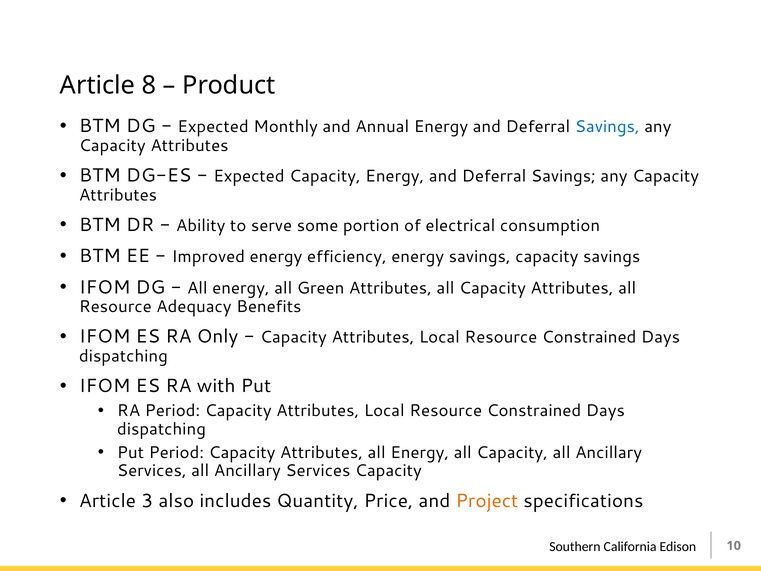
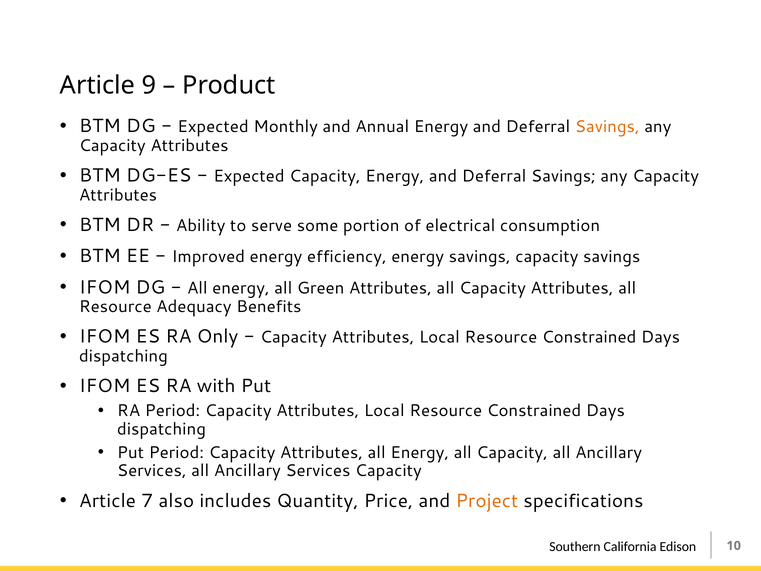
8: 8 -> 9
Savings at (607, 127) colour: blue -> orange
3: 3 -> 7
